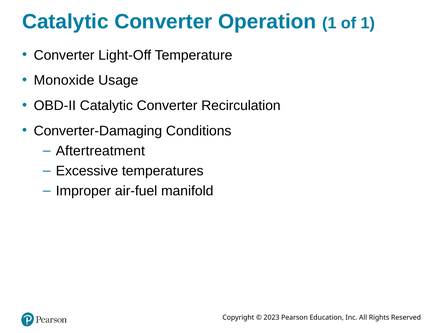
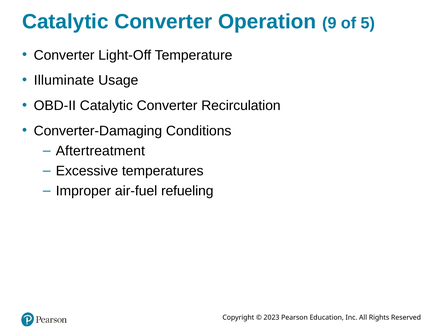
Operation 1: 1 -> 9
of 1: 1 -> 5
Monoxide: Monoxide -> Illuminate
manifold: manifold -> refueling
